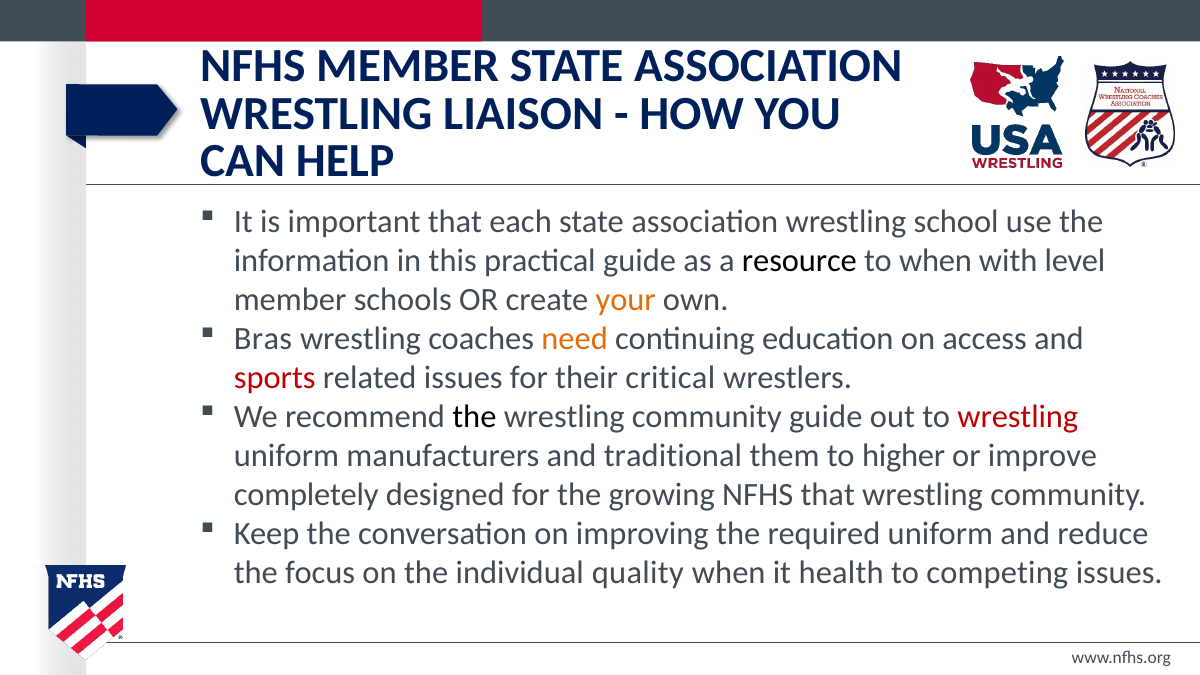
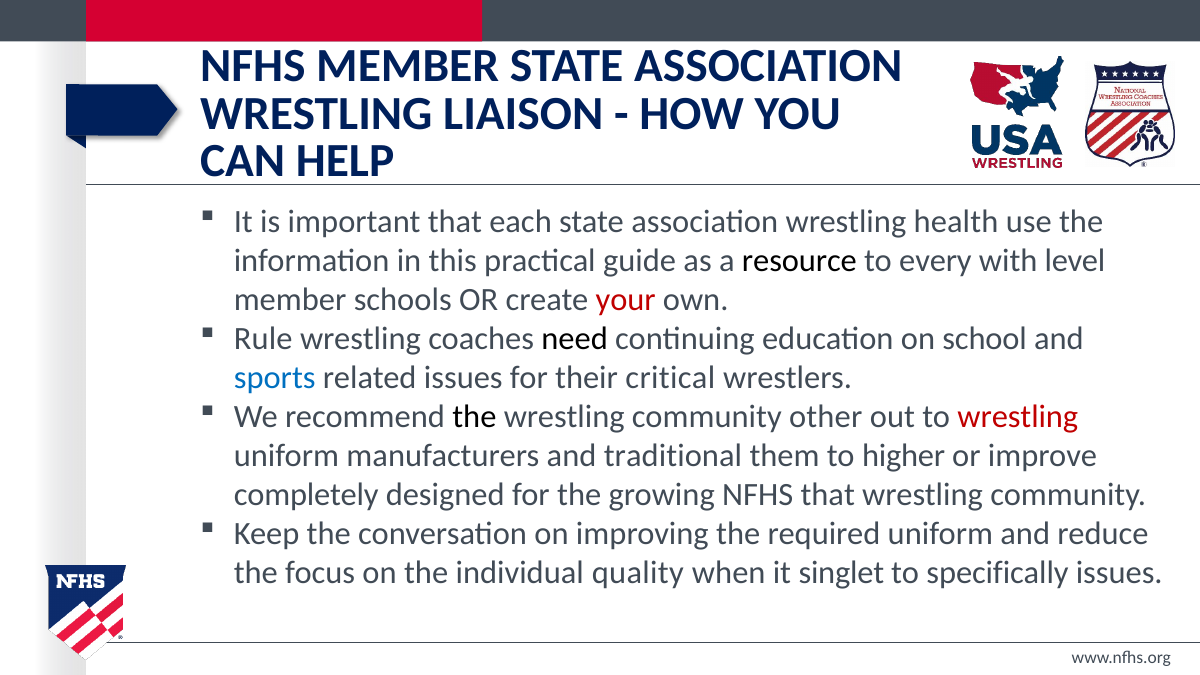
school: school -> health
to when: when -> every
your colour: orange -> red
Bras: Bras -> Rule
need colour: orange -> black
access: access -> school
sports colour: red -> blue
community guide: guide -> other
health: health -> singlet
competing: competing -> specifically
